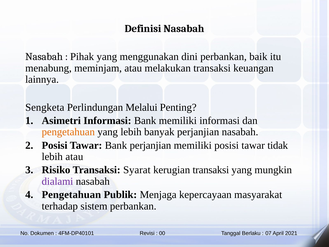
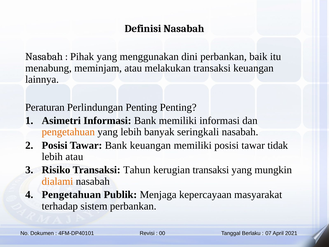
Sengketa: Sengketa -> Peraturan
Perlindungan Melalui: Melalui -> Penting
banyak perjanjian: perjanjian -> seringkali
Bank perjanjian: perjanjian -> keuangan
Syarat: Syarat -> Tahun
dialami colour: purple -> orange
